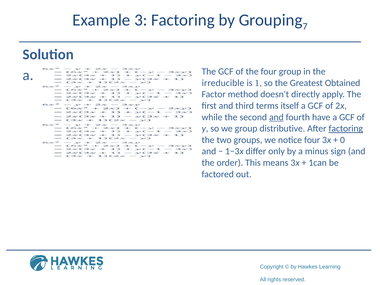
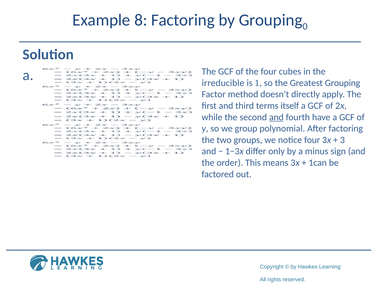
3: 3 -> 8
7: 7 -> 0
four group: group -> cubes
Greatest Obtained: Obtained -> Grouping
distributive: distributive -> polynomial
factoring at (346, 129) underline: present -> none
0: 0 -> 3
